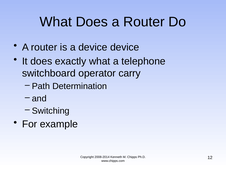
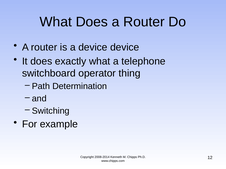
carry: carry -> thing
